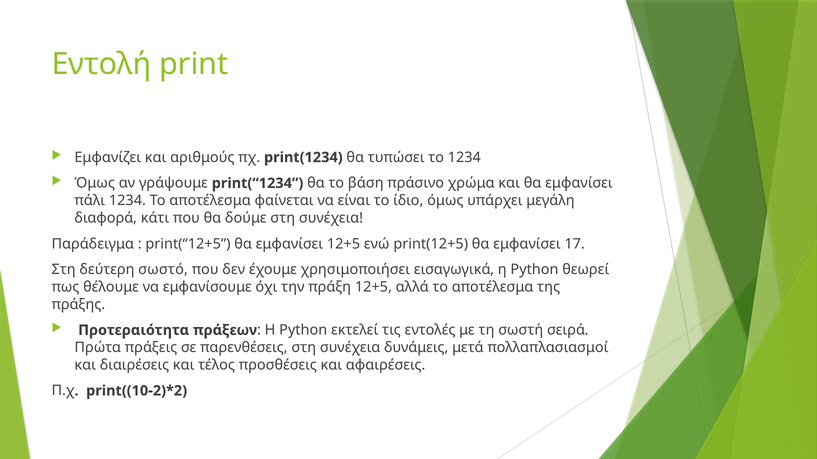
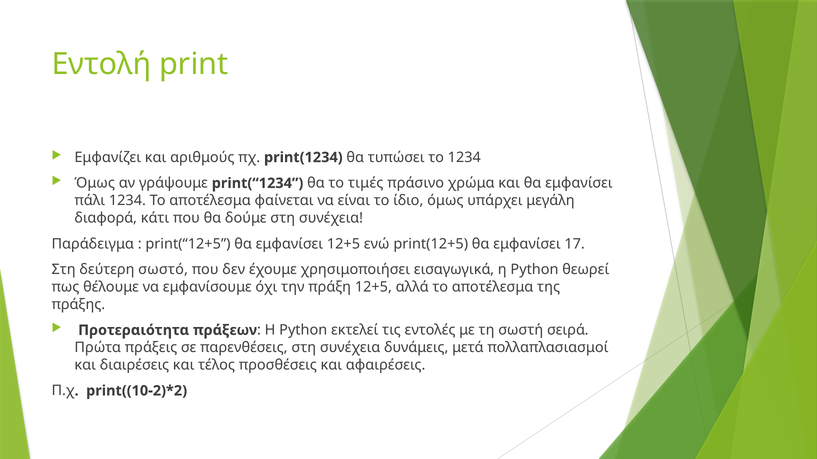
βάση: βάση -> τιμές
